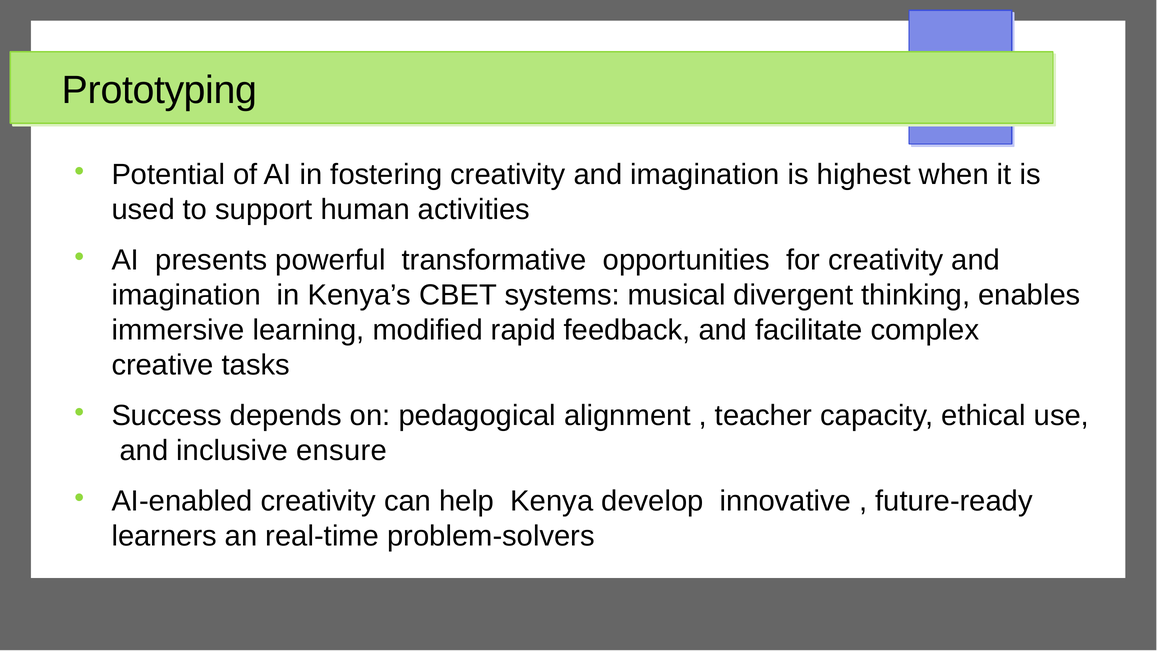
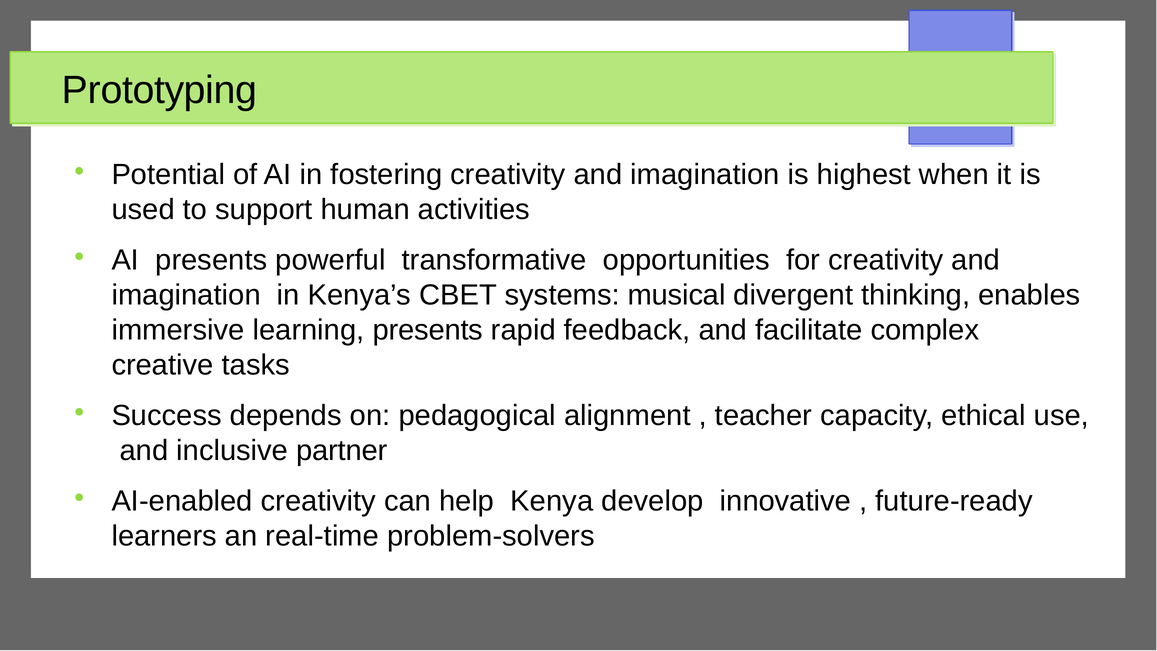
learning modified: modified -> presents
ensure: ensure -> partner
